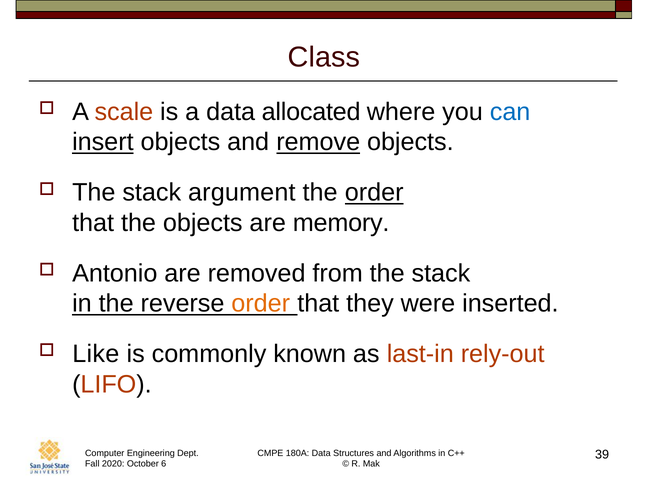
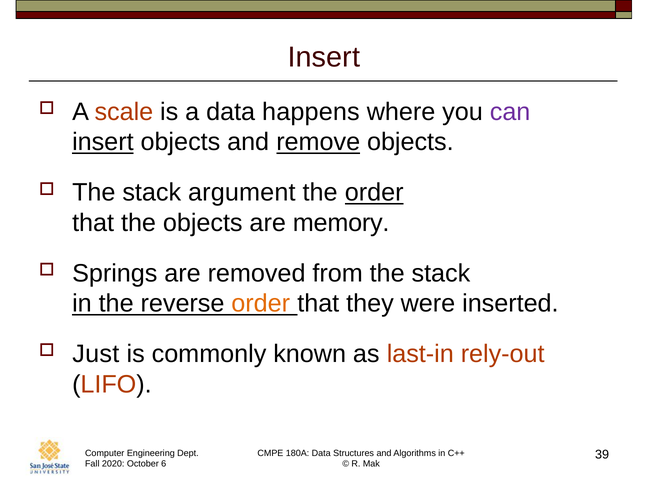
Class at (324, 57): Class -> Insert
allocated: allocated -> happens
can colour: blue -> purple
Antonio: Antonio -> Springs
Like: Like -> Just
